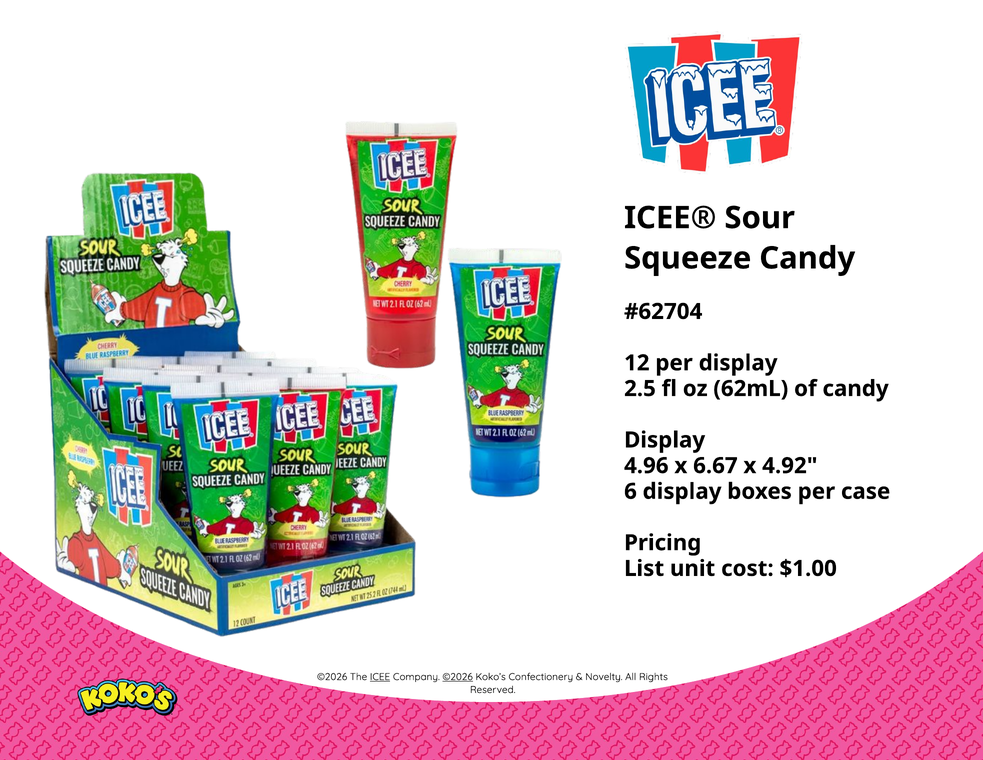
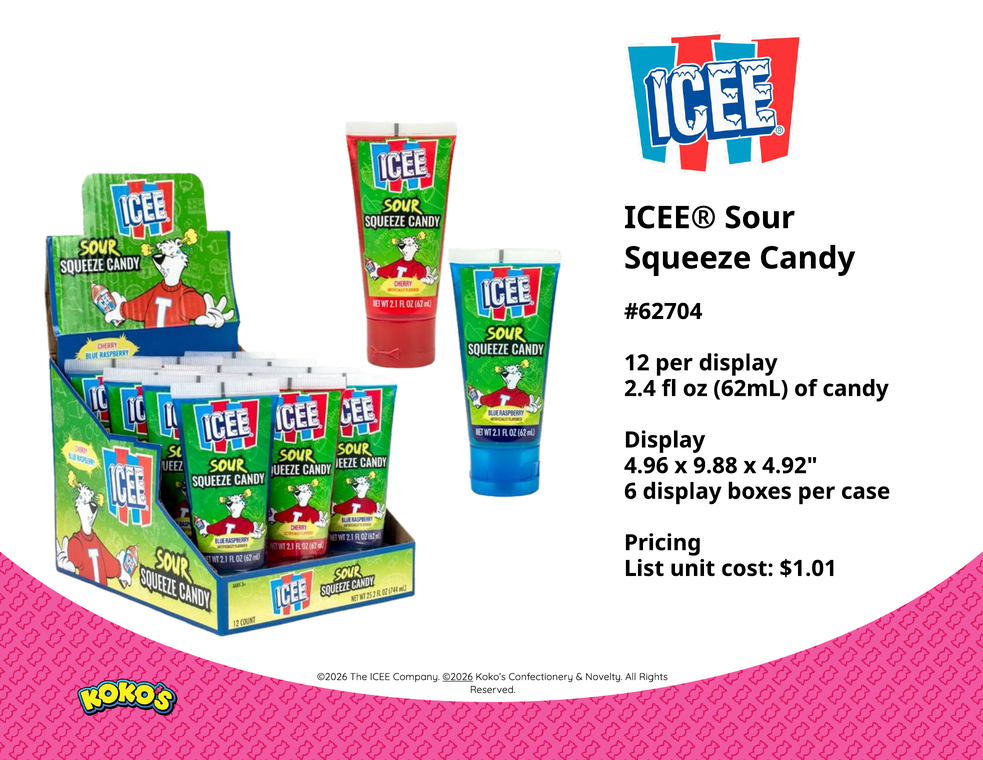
2.5: 2.5 -> 2.4
6.67: 6.67 -> 9.88
$1.00: $1.00 -> $1.01
ICEE underline: present -> none
